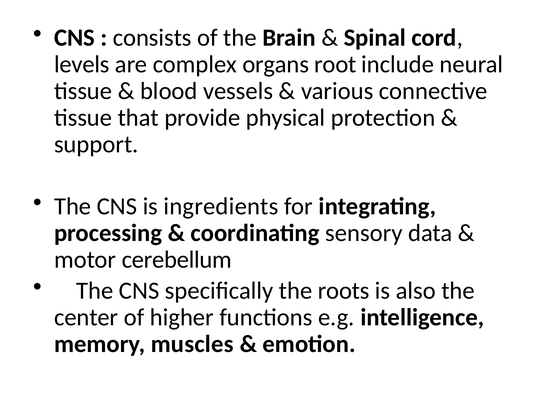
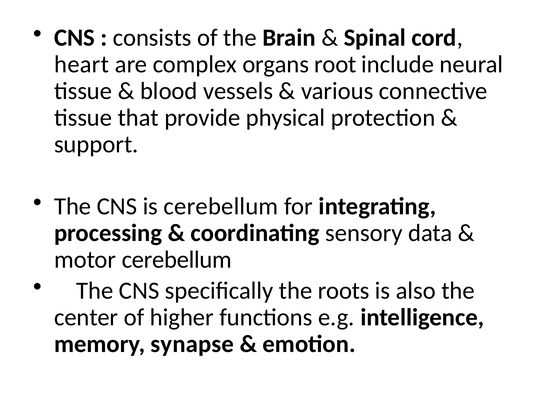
levels: levels -> heart
is ingredients: ingredients -> cerebellum
muscles: muscles -> synapse
